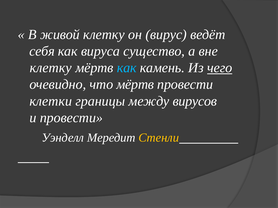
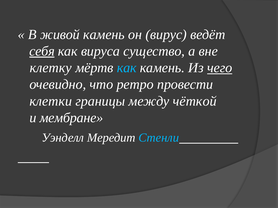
живой клетку: клетку -> камень
себя underline: none -> present
что мёртв: мёртв -> ретро
вирусов: вирусов -> чёткой
и провести: провести -> мембране
Стенли colour: yellow -> light blue
